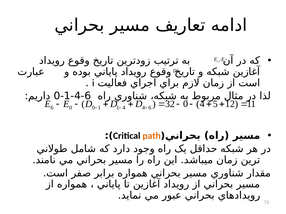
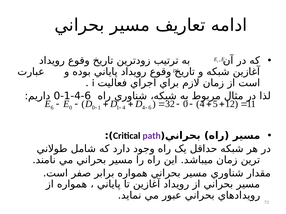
path colour: orange -> purple
